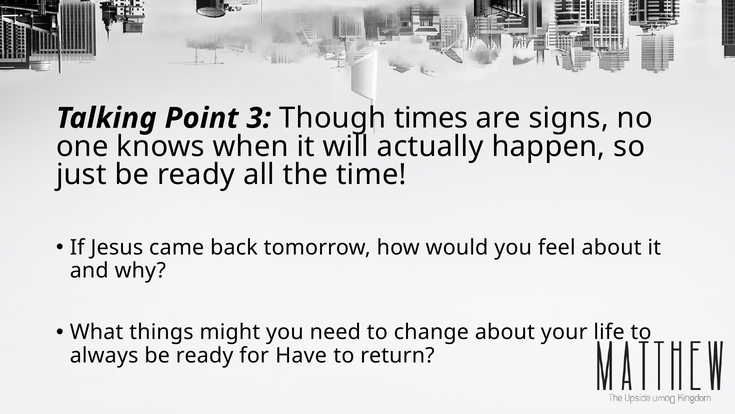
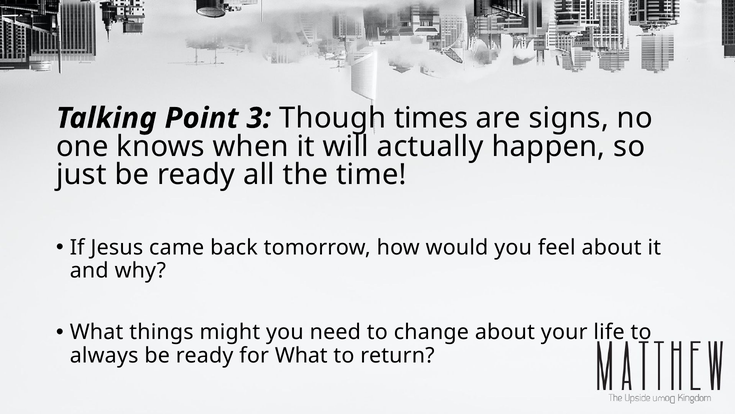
for Have: Have -> What
